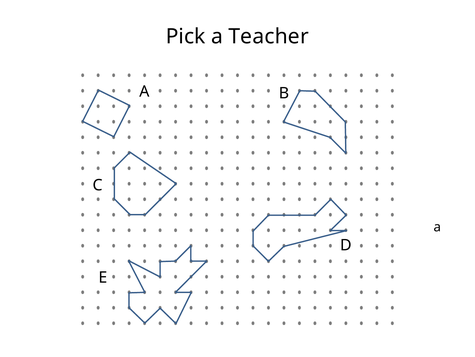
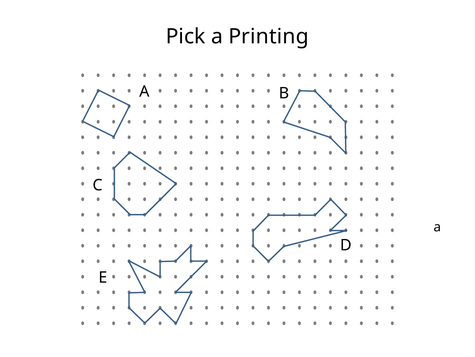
Teacher: Teacher -> Printing
